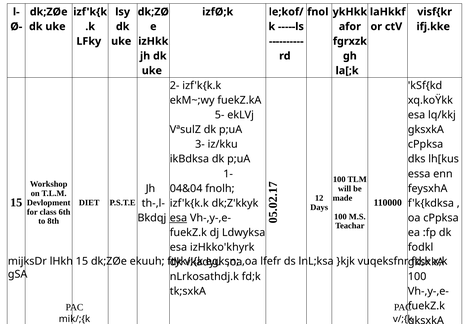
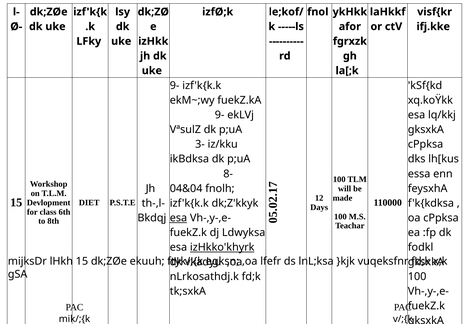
2- at (175, 86): 2- -> 9-
5- at (220, 115): 5- -> 9-
1-: 1- -> 8-
izHkko'khyrk underline: none -> present
